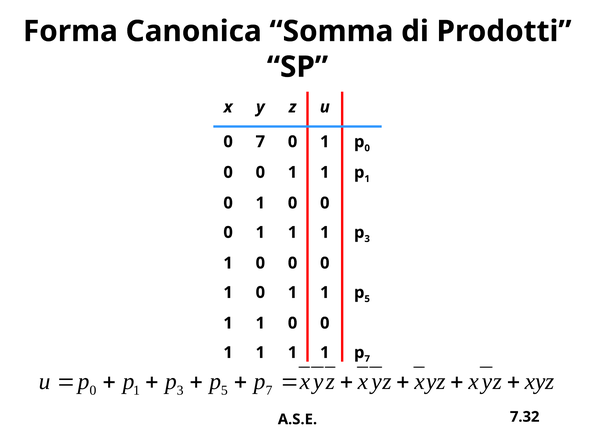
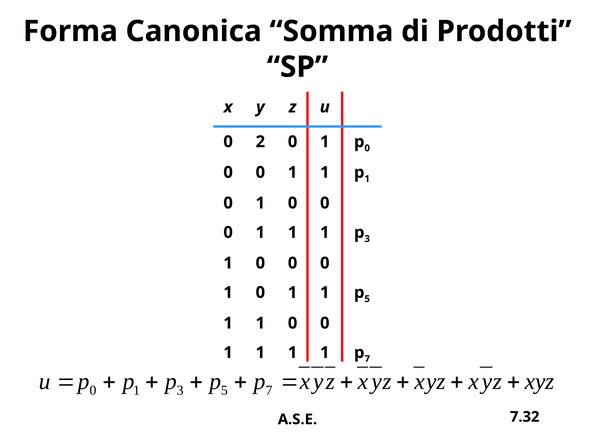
0 7: 7 -> 2
